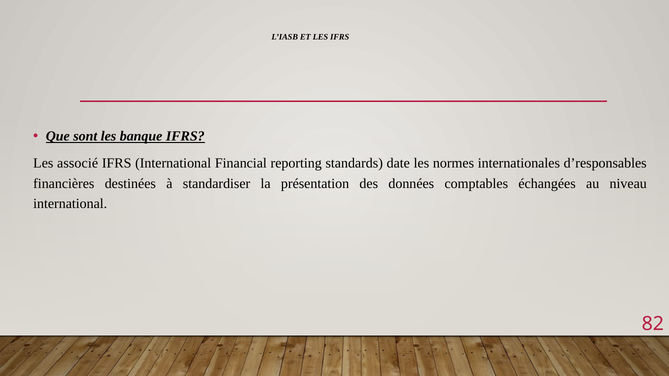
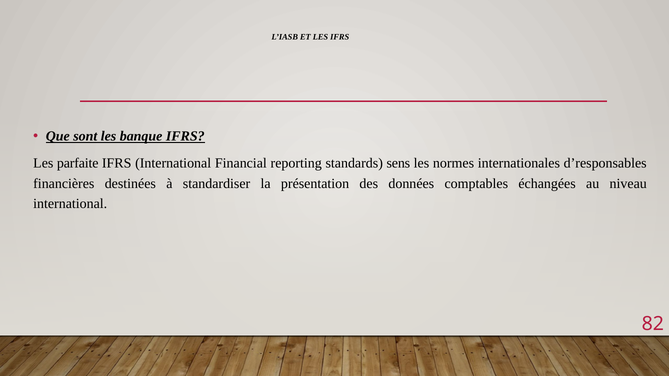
associé: associé -> parfaite
date: date -> sens
